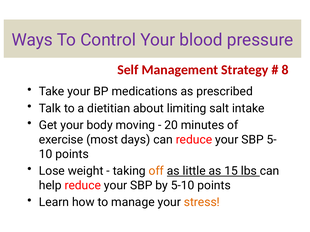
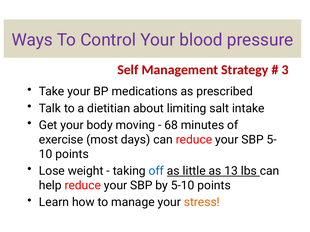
8: 8 -> 3
20: 20 -> 68
off colour: orange -> blue
15: 15 -> 13
